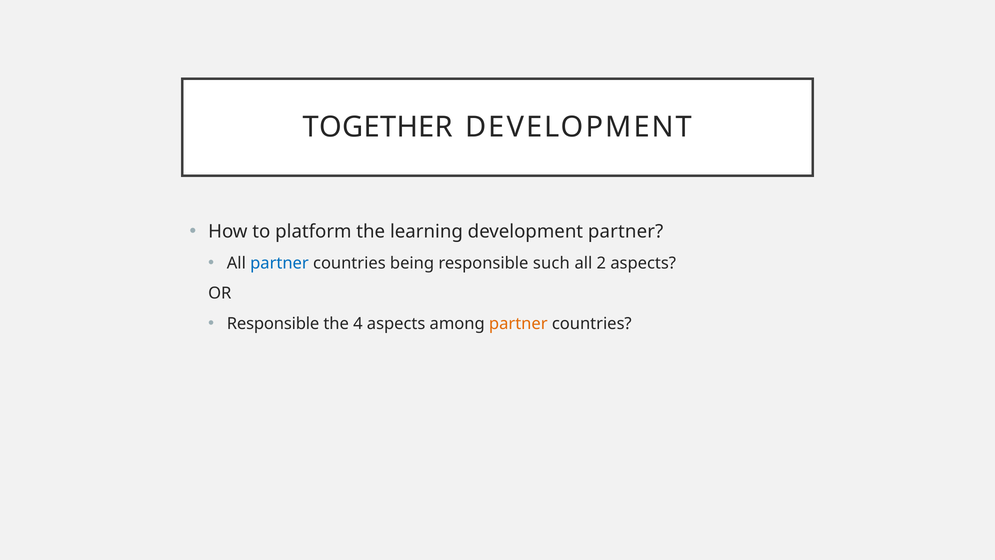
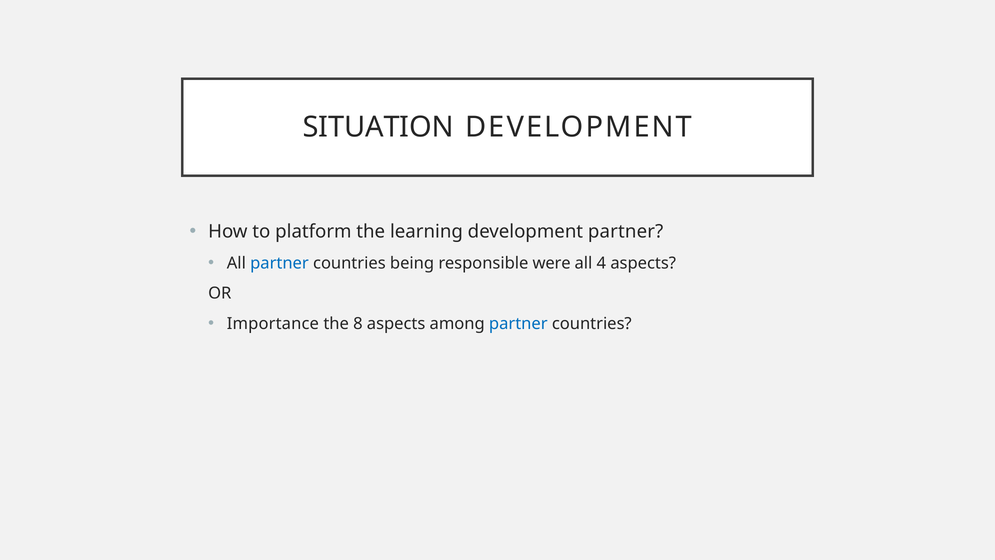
TOGETHER: TOGETHER -> SITUATION
such: such -> were
2: 2 -> 4
Responsible at (273, 323): Responsible -> Importance
4: 4 -> 8
partner at (518, 323) colour: orange -> blue
